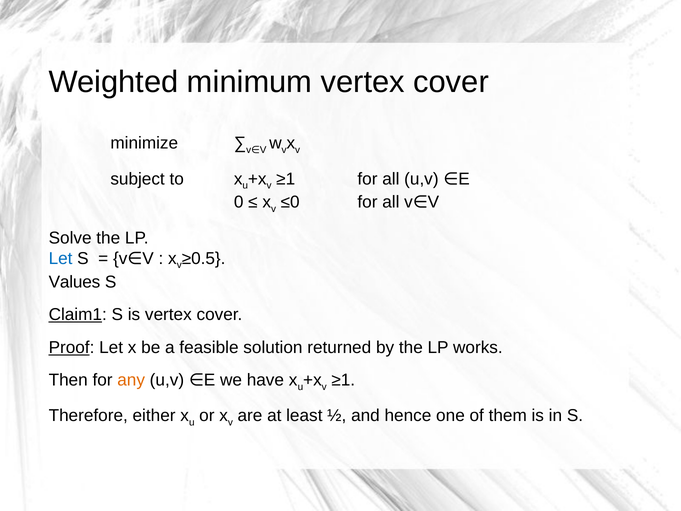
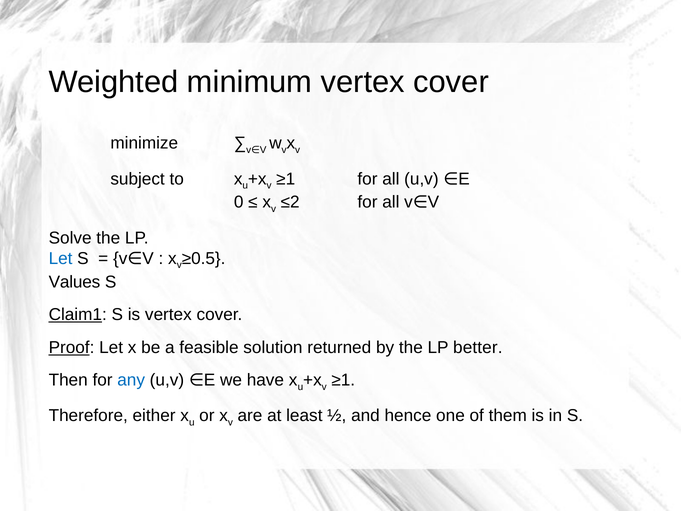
≤0: ≤0 -> ≤2
works: works -> better
any colour: orange -> blue
